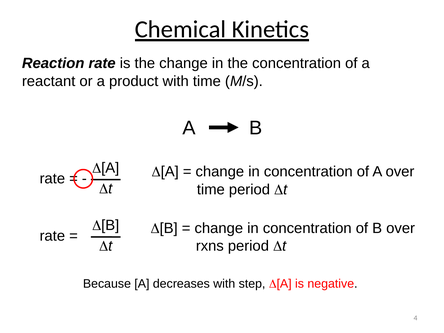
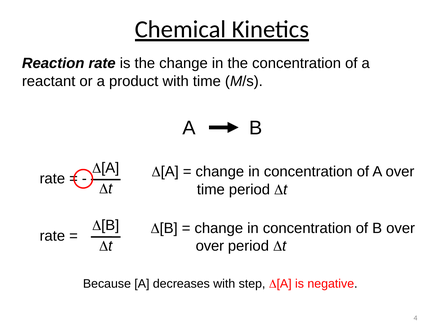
rxns at (210, 246): rxns -> over
